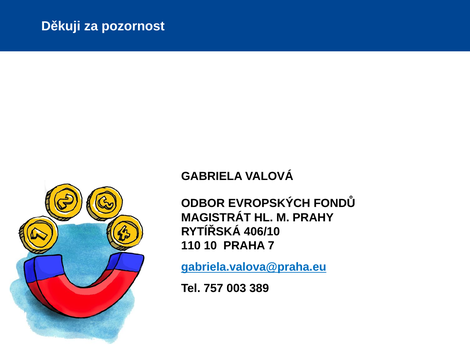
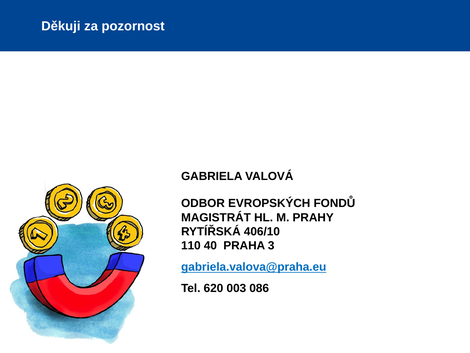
10: 10 -> 40
7: 7 -> 3
757: 757 -> 620
389: 389 -> 086
